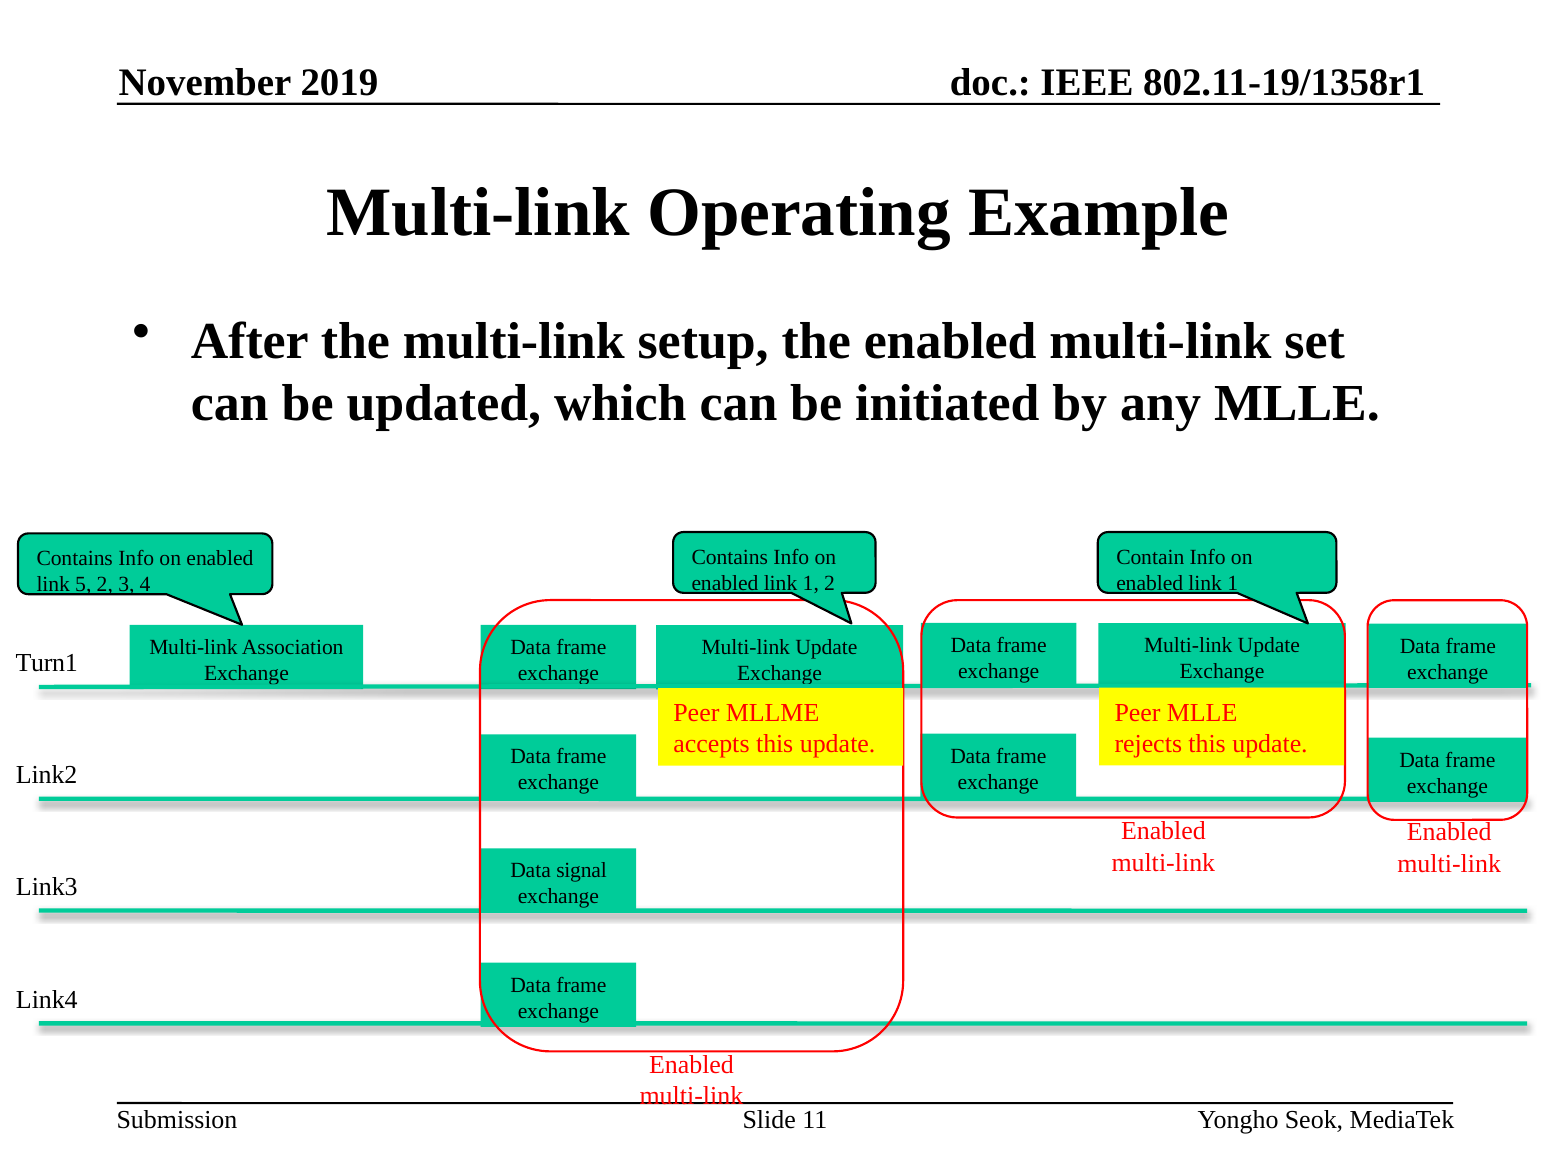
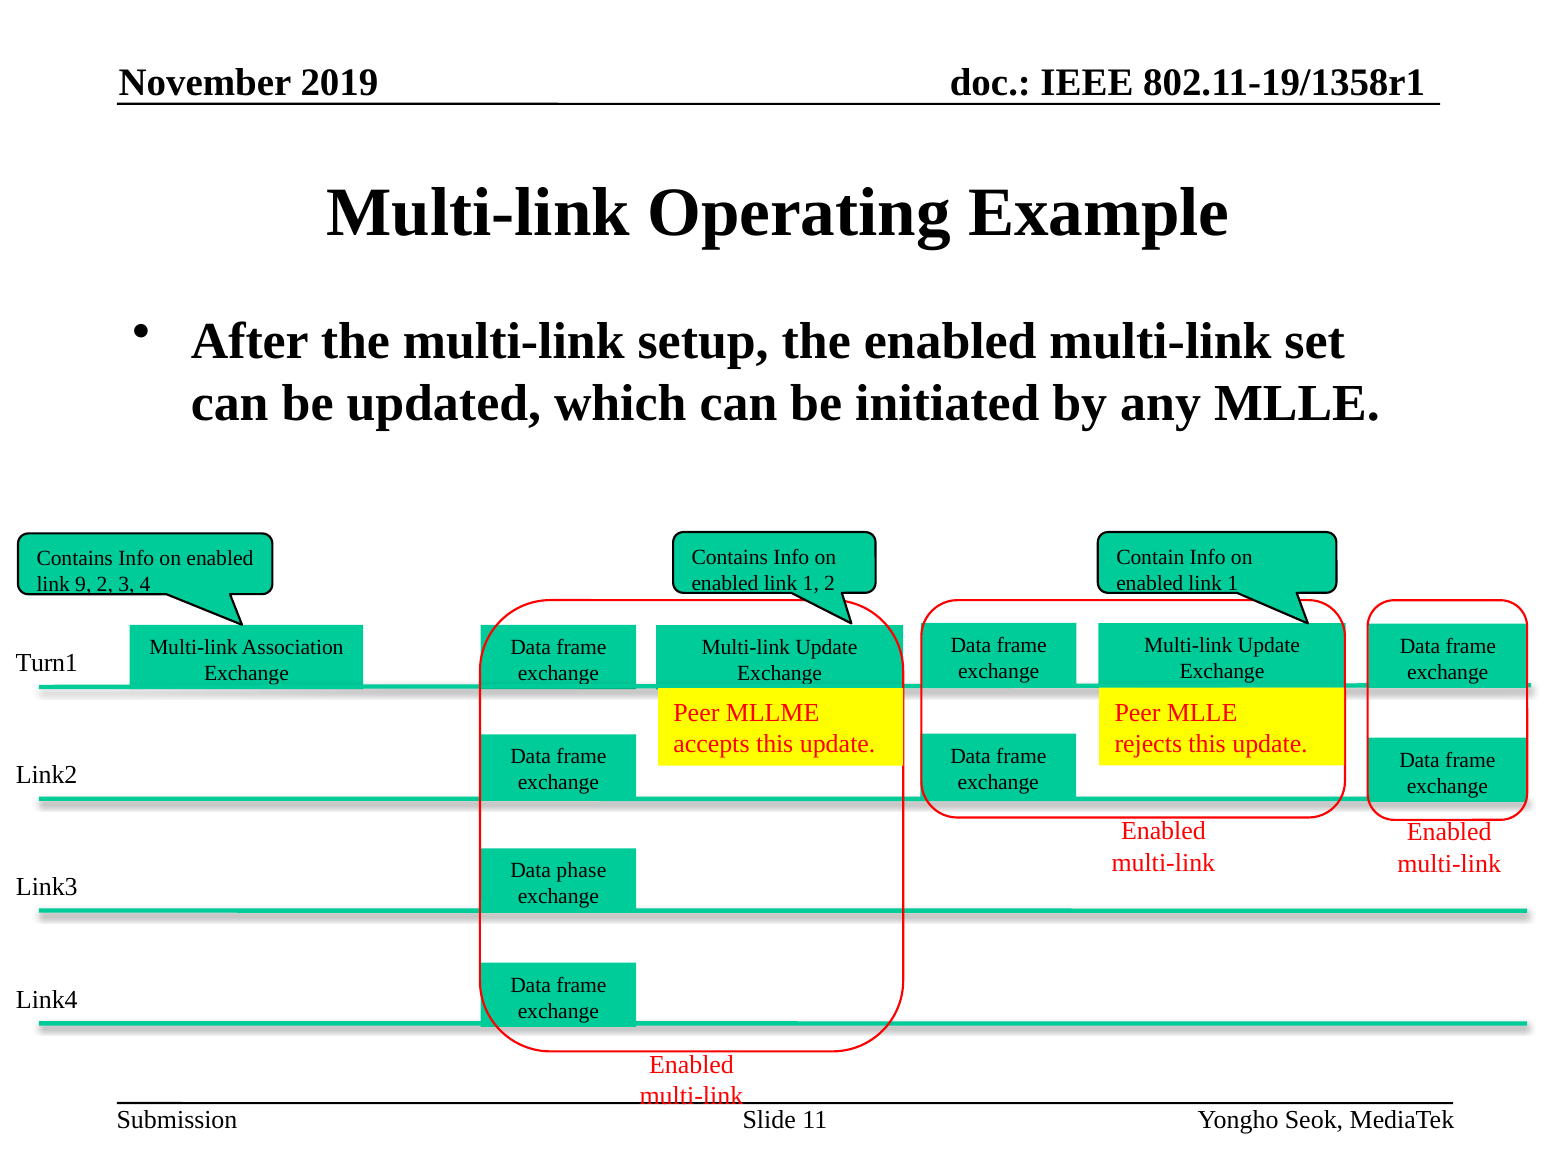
5: 5 -> 9
signal: signal -> phase
